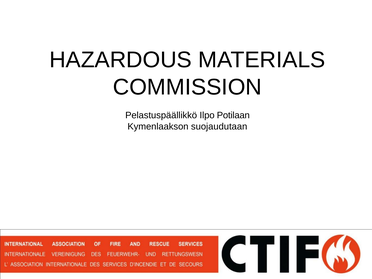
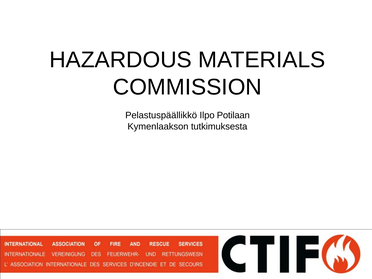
suojaudutaan: suojaudutaan -> tutkimuksesta
